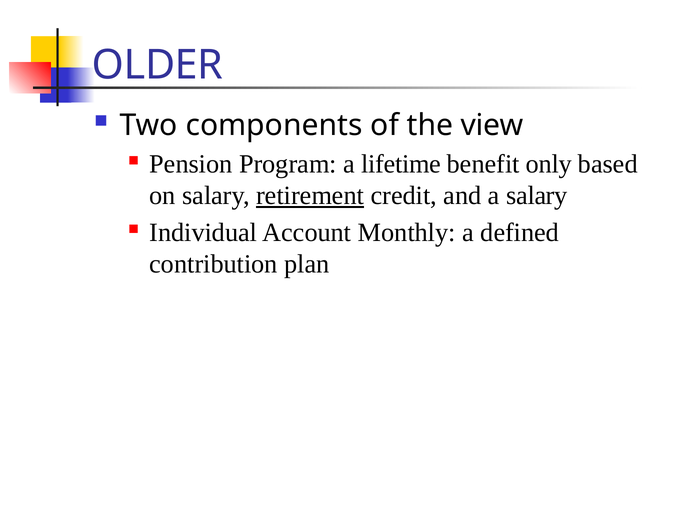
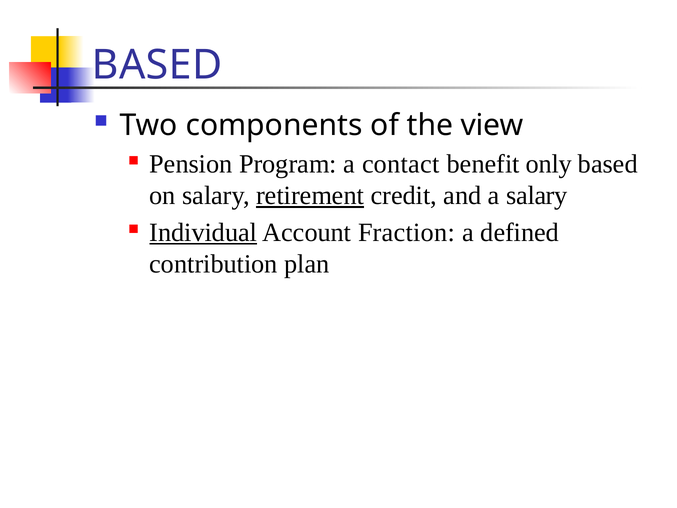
OLDER at (158, 65): OLDER -> BASED
lifetime: lifetime -> contact
Individual underline: none -> present
Monthly: Monthly -> Fraction
